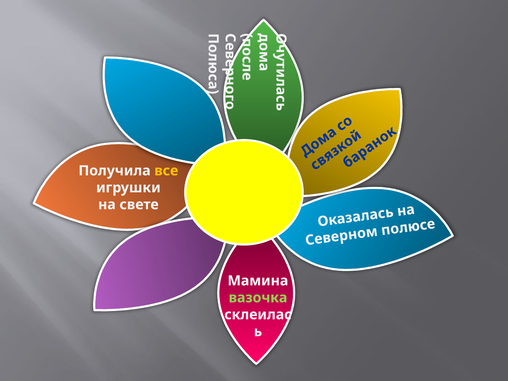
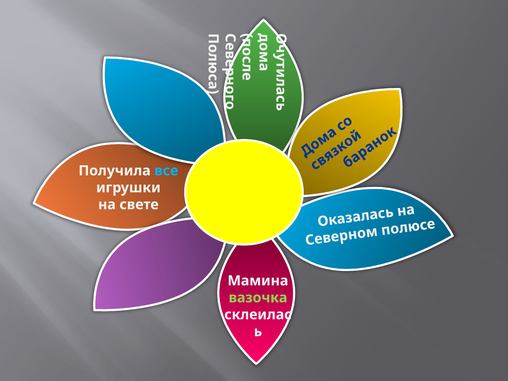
все colour: yellow -> light blue
